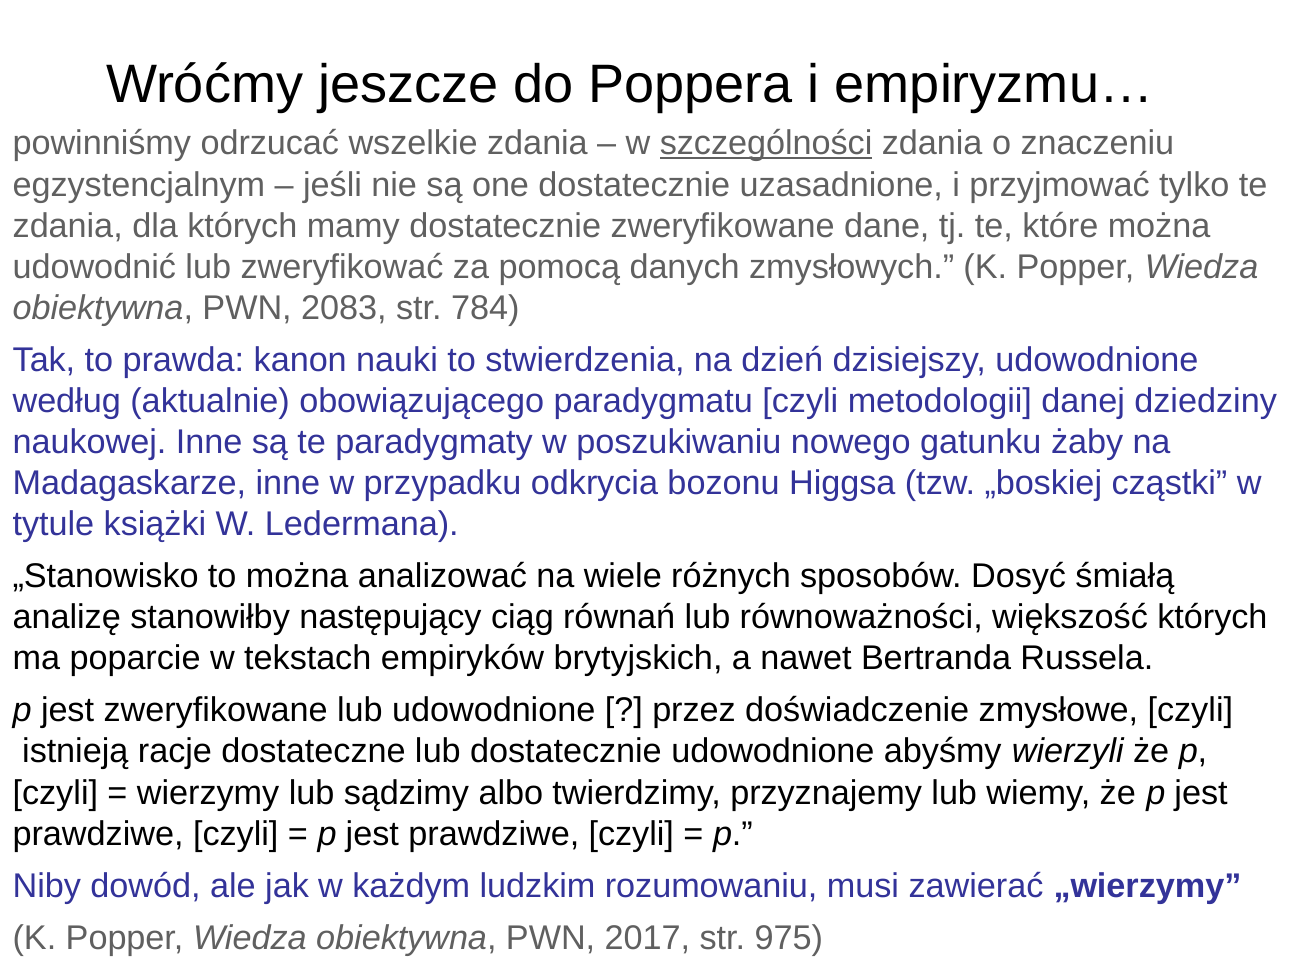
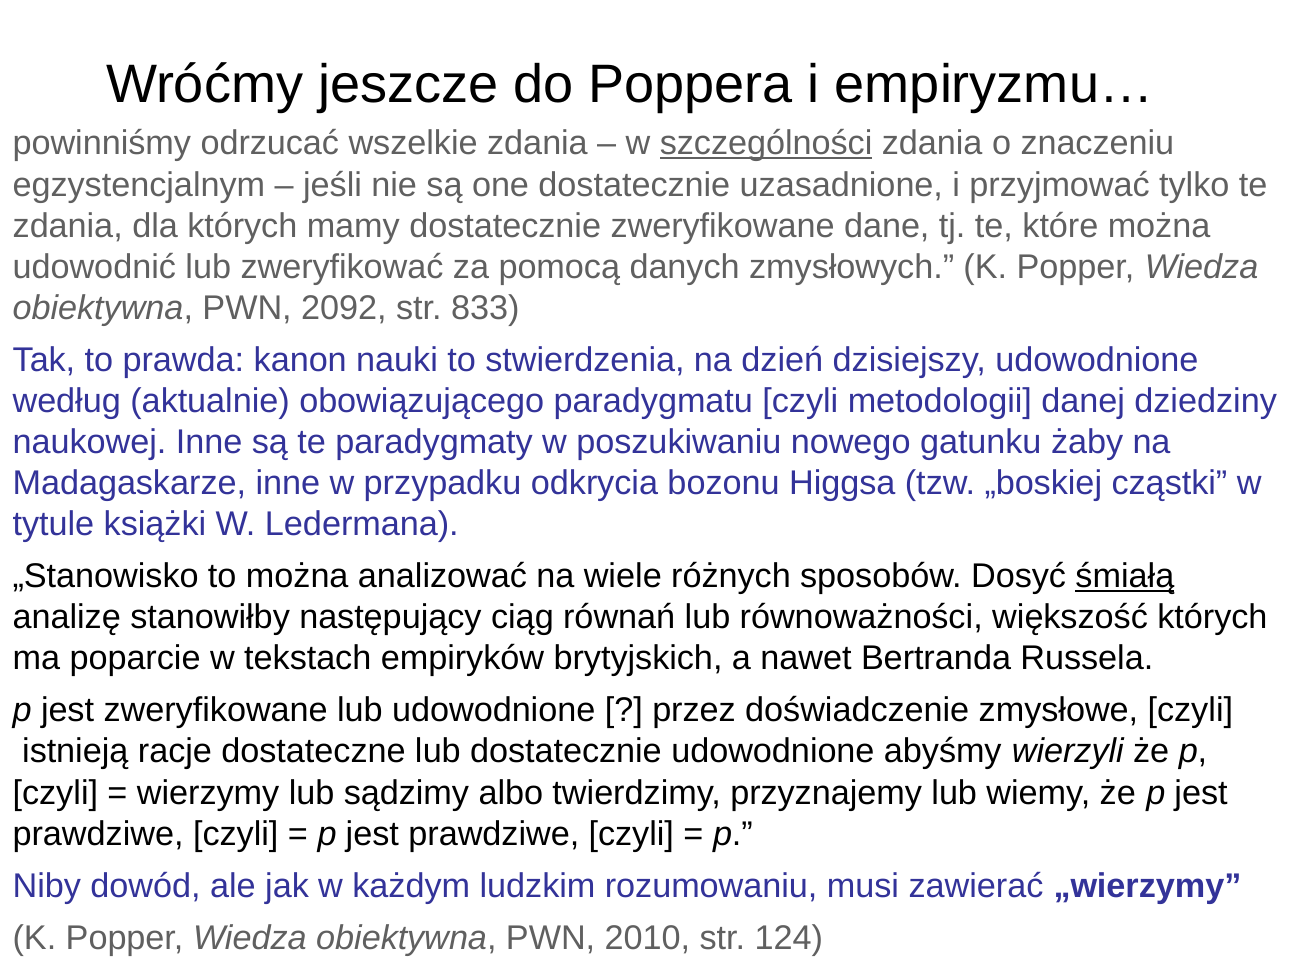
2083: 2083 -> 2092
784: 784 -> 833
śmiałą underline: none -> present
2017: 2017 -> 2010
975: 975 -> 124
